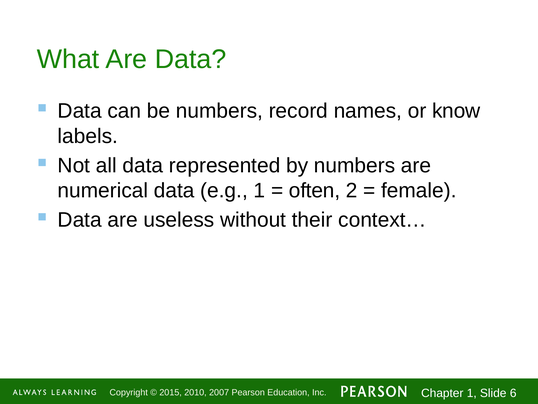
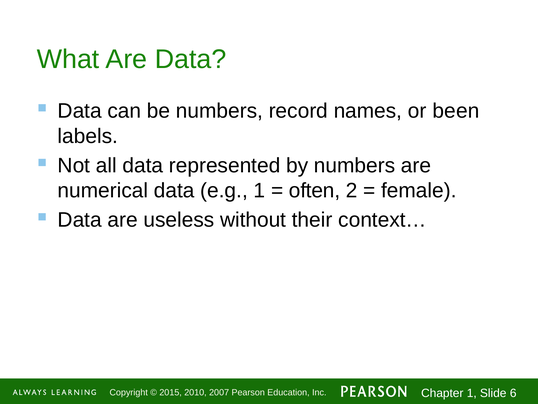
know: know -> been
